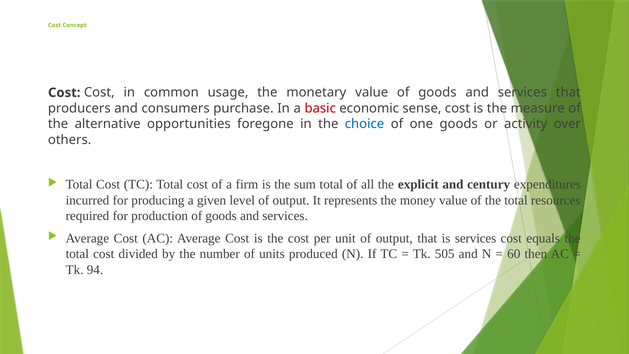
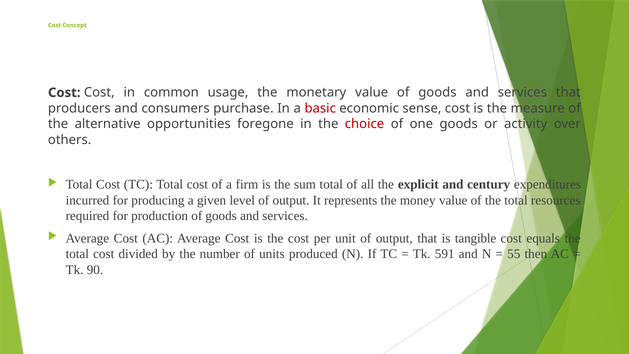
choice colour: blue -> red
is services: services -> tangible
505: 505 -> 591
60: 60 -> 55
94: 94 -> 90
